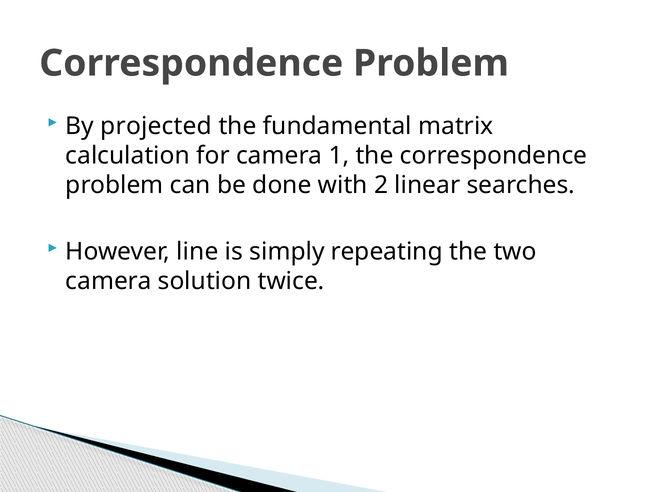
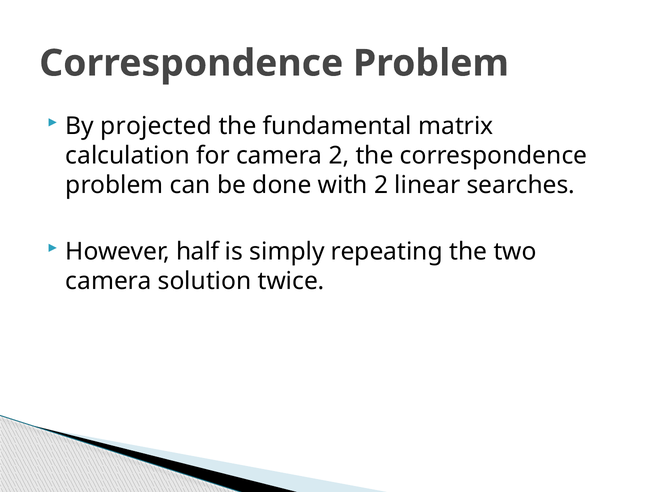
camera 1: 1 -> 2
line: line -> half
